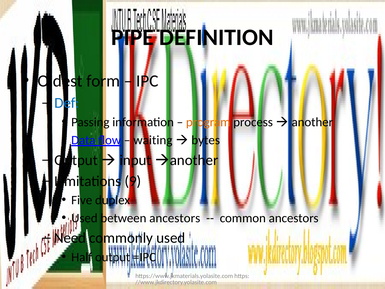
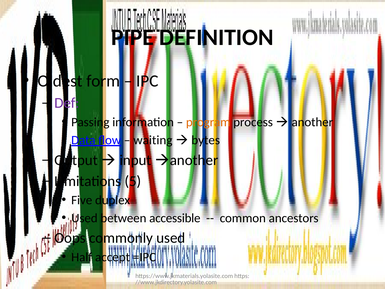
Def colour: blue -> purple
9: 9 -> 5
between ancestors: ancestors -> accessible
Need: Need -> Oops
Half output: output -> accept
